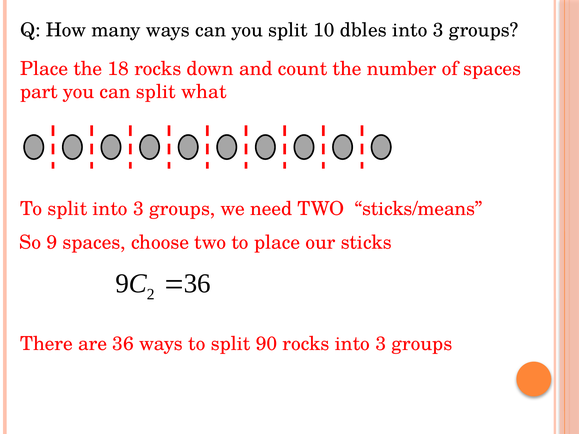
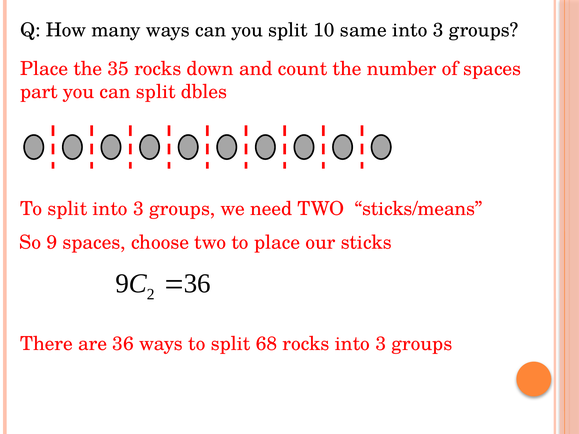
dbles: dbles -> same
18: 18 -> 35
what: what -> dbles
90: 90 -> 68
